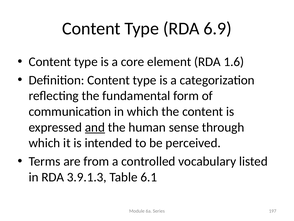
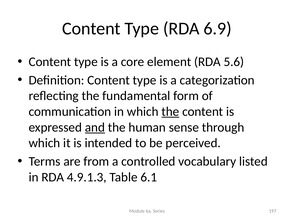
1.6: 1.6 -> 5.6
the at (170, 111) underline: none -> present
3.9.1.3: 3.9.1.3 -> 4.9.1.3
